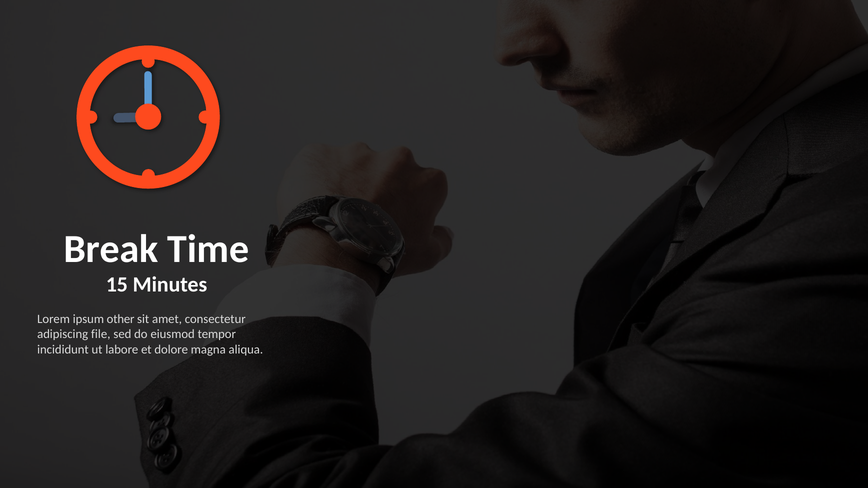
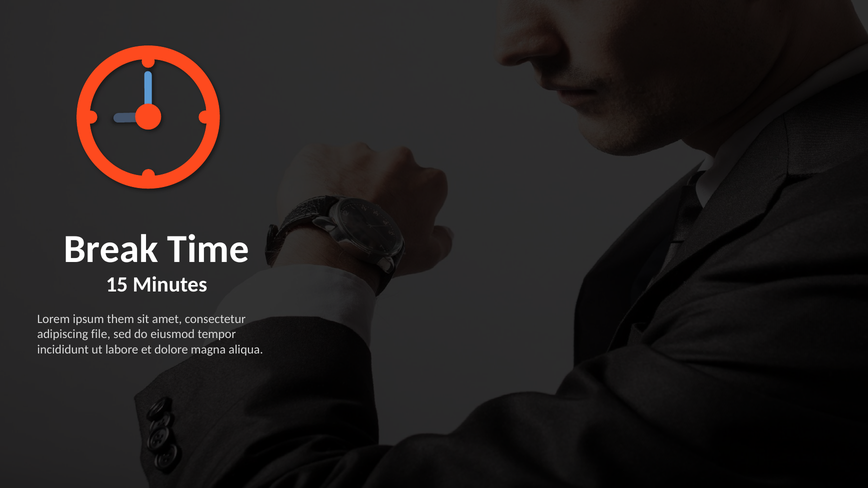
other: other -> them
